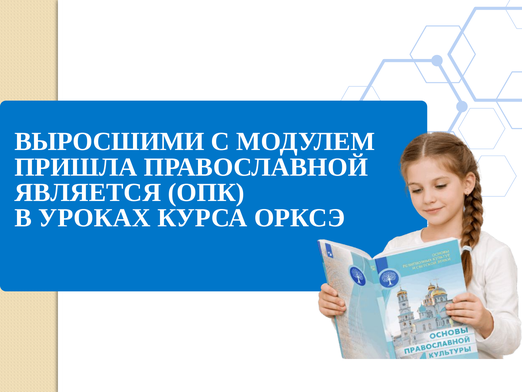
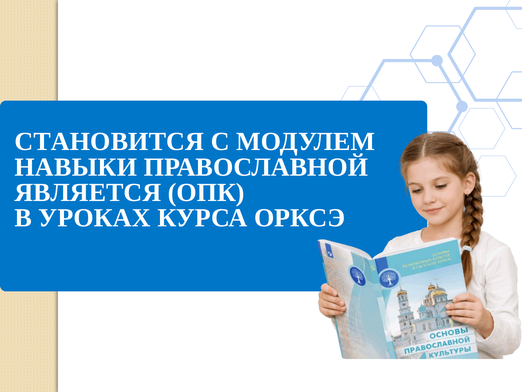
ВЫРОСШИМИ: ВЫРОСШИМИ -> СТАНОВИТСЯ
ПРИШЛА: ПРИШЛА -> НАВЫКИ
